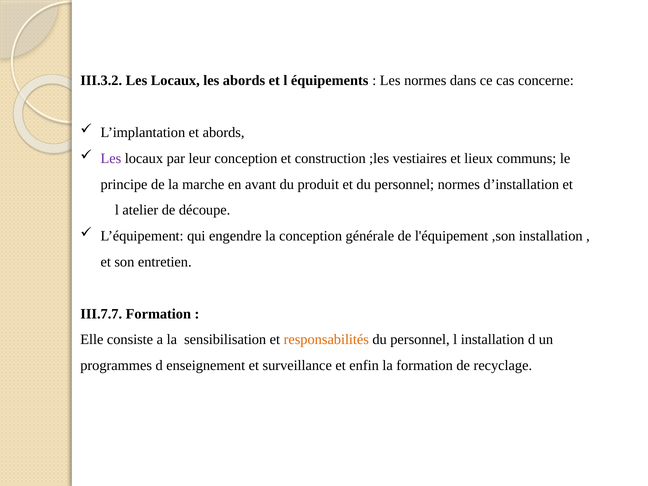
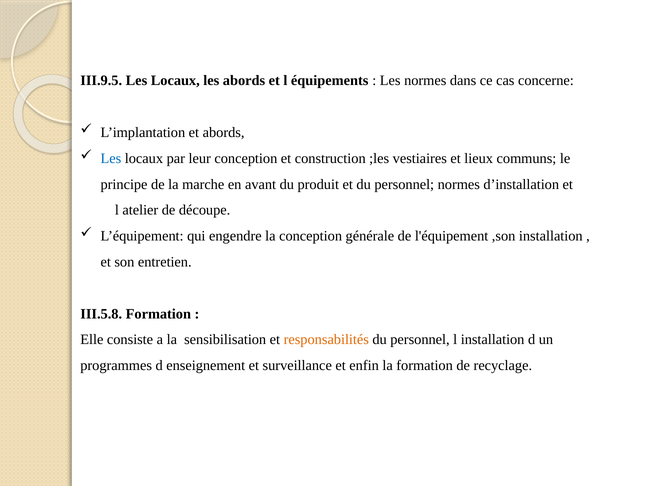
III.3.2: III.3.2 -> III.9.5
Les at (111, 158) colour: purple -> blue
III.7.7: III.7.7 -> III.5.8
